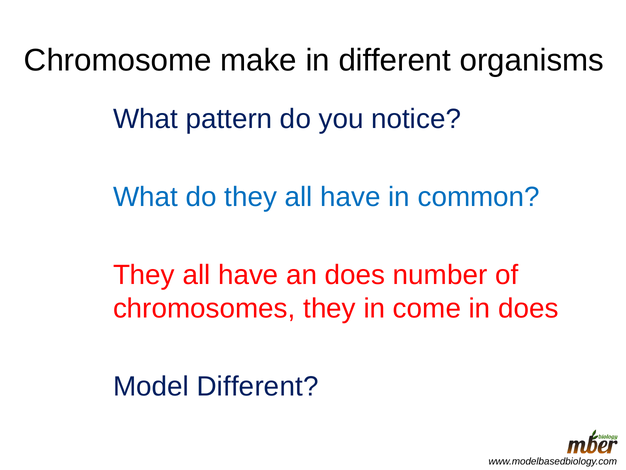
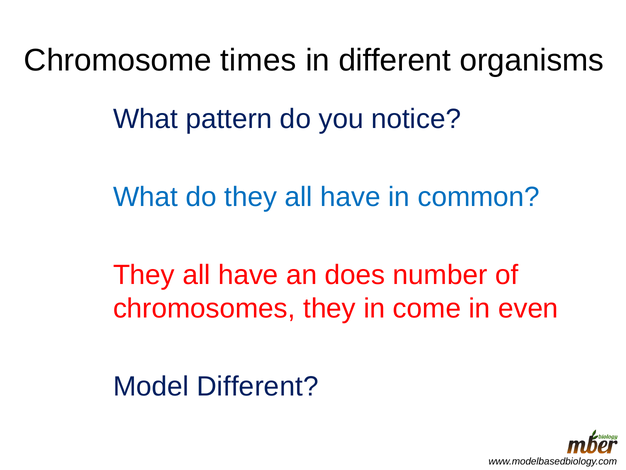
make: make -> times
in does: does -> even
